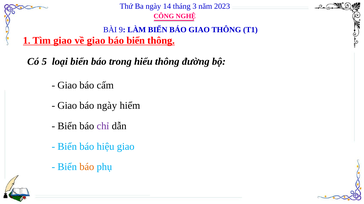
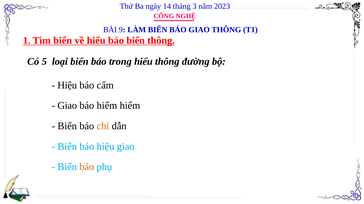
Tìm giao: giao -> biển
về giao: giao -> hiểu
Giao at (67, 85): Giao -> Hiệu
báo ngày: ngày -> hiểm
chỉ colour: purple -> orange
